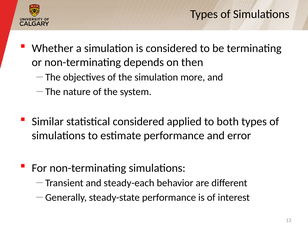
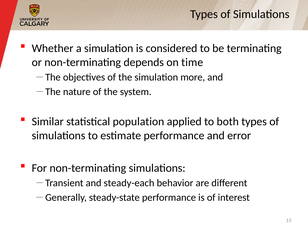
then: then -> time
statistical considered: considered -> population
